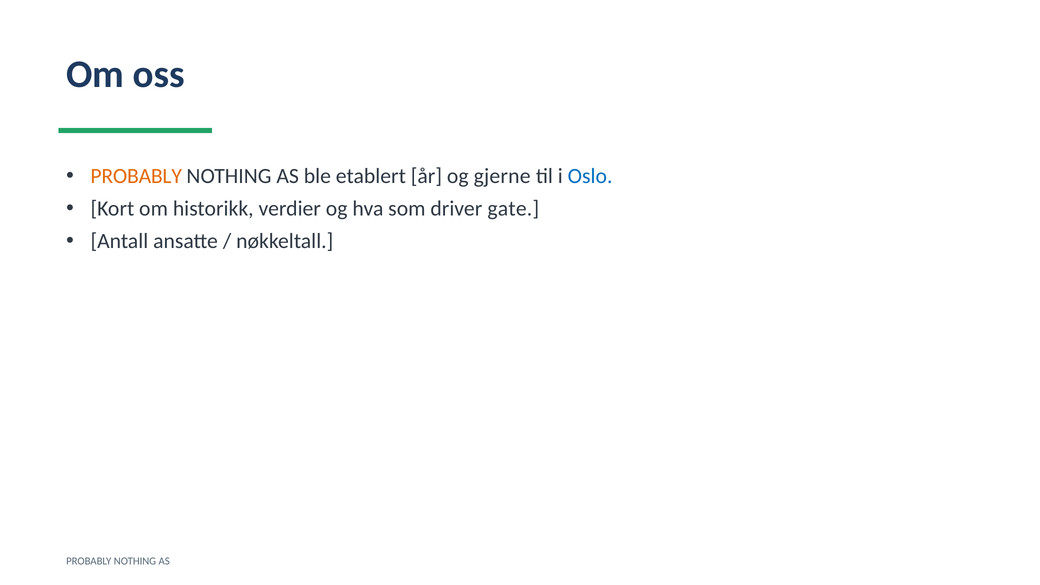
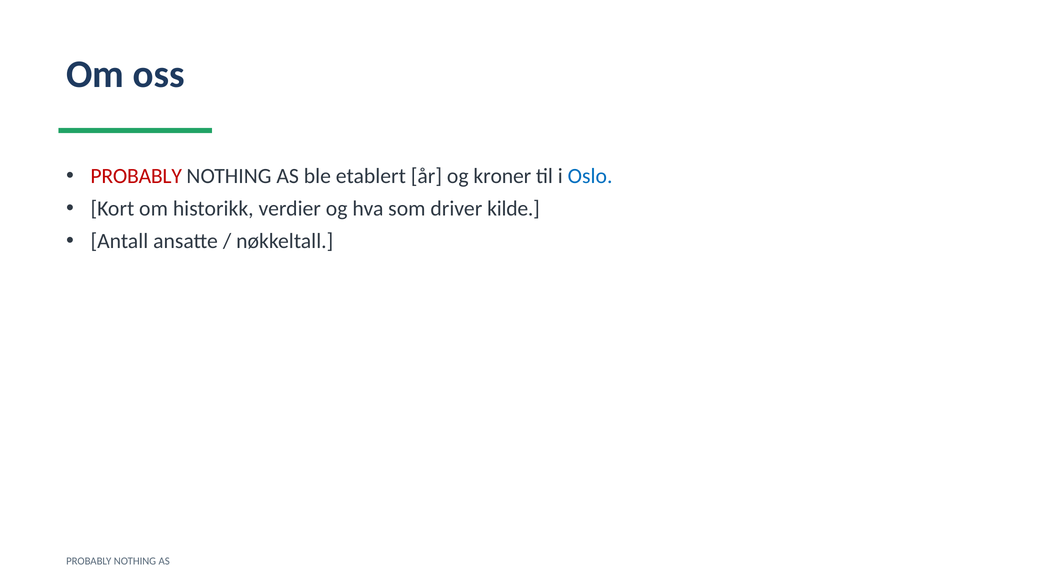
PROBABLY at (136, 176) colour: orange -> red
gjerne: gjerne -> kroner
gate: gate -> kilde
